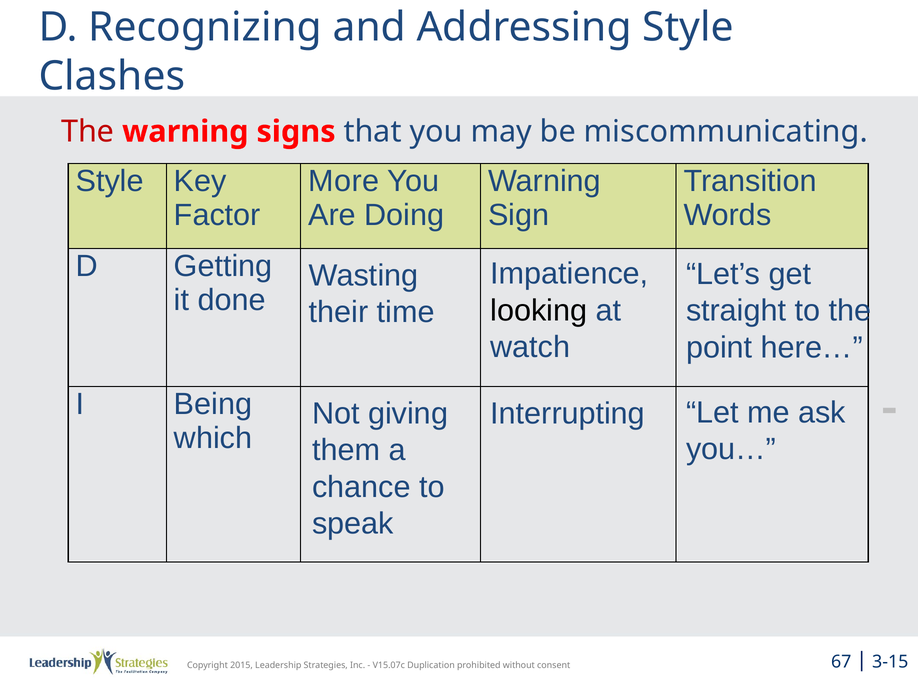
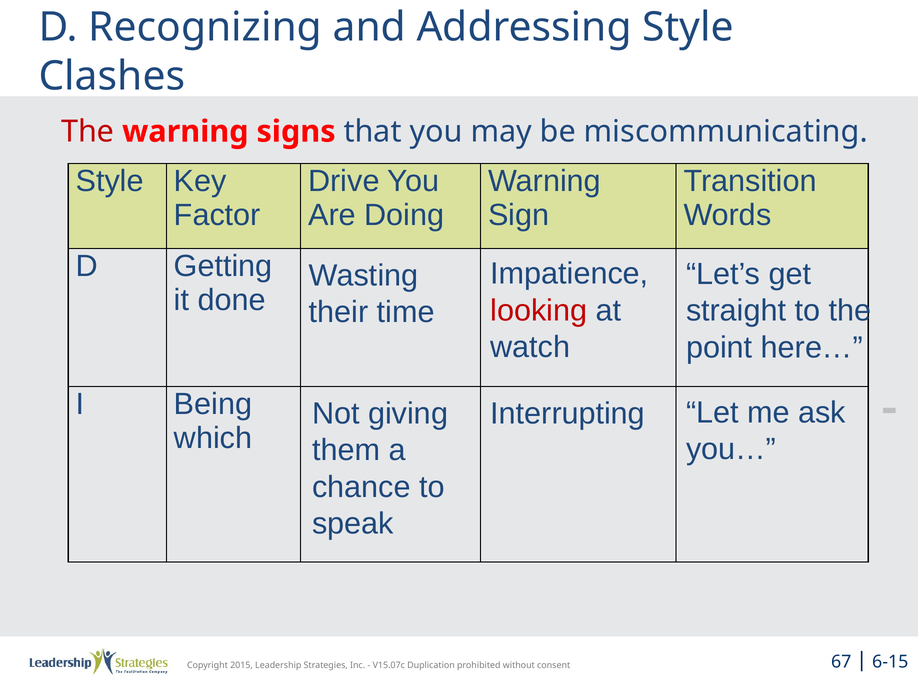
More: More -> Drive
looking colour: black -> red
3-15: 3-15 -> 6-15
